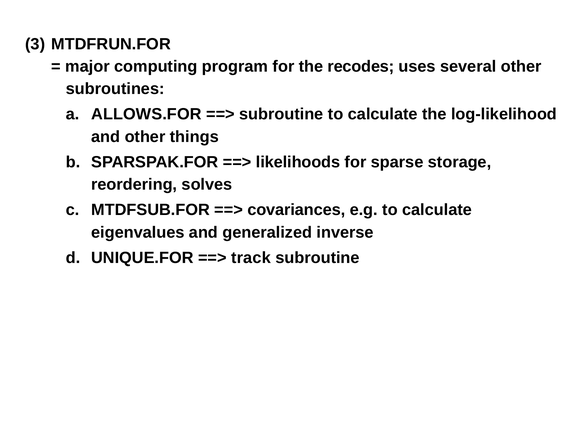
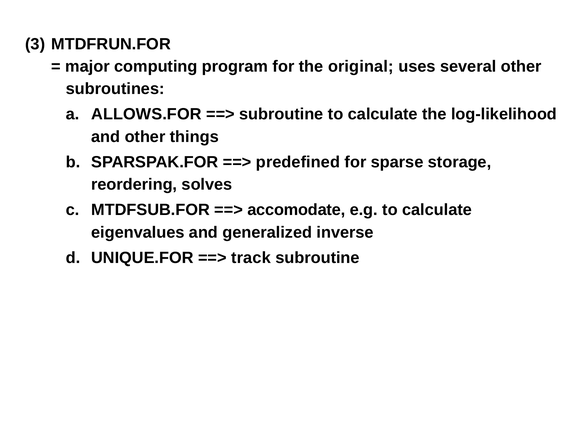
recodes: recodes -> original
likelihoods: likelihoods -> predefined
covariances: covariances -> accomodate
